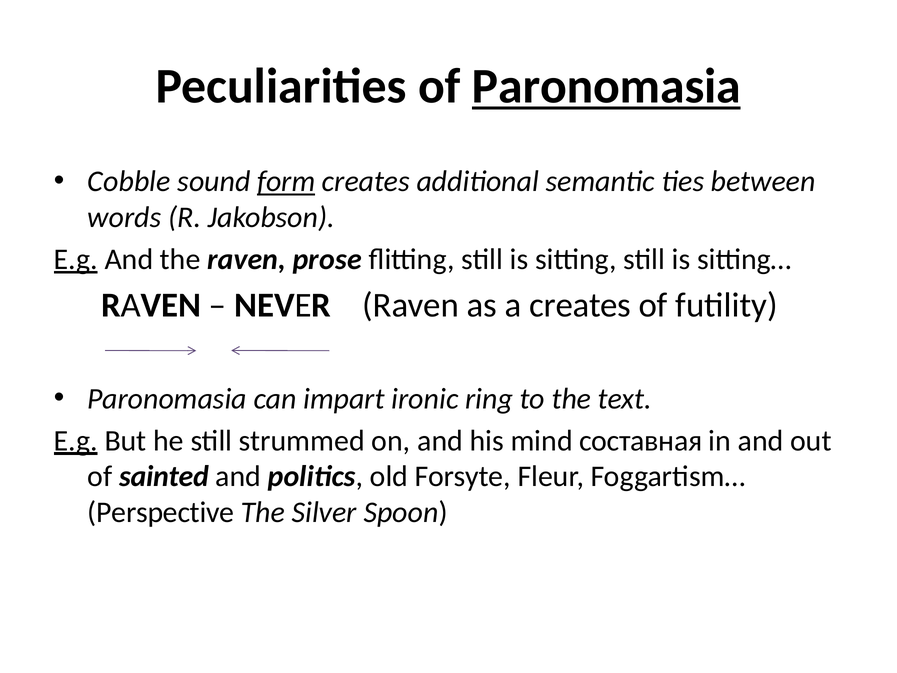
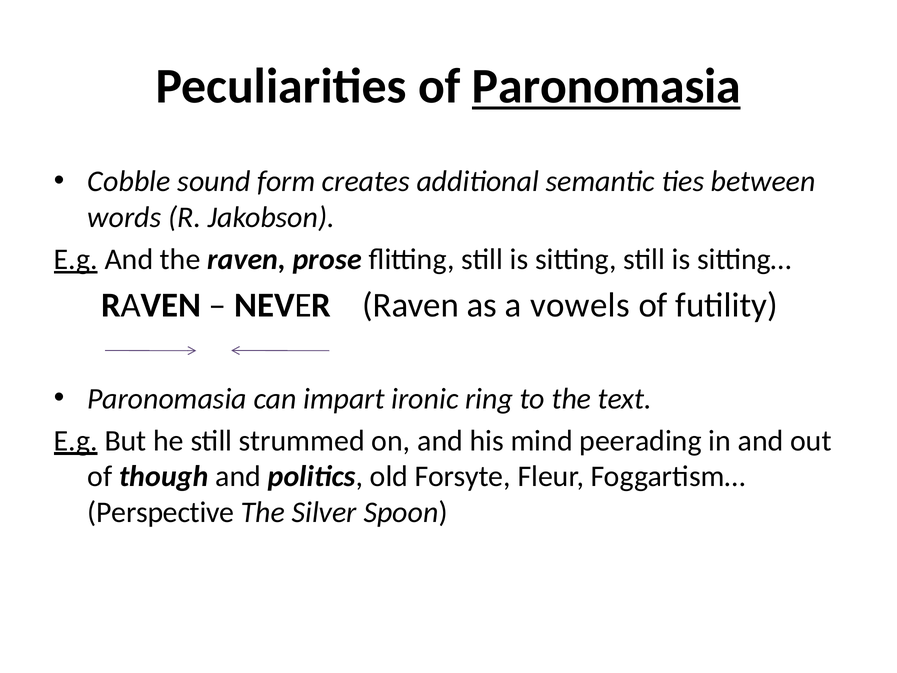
form underline: present -> none
a creates: creates -> vowels
составная: составная -> peerading
sainted: sainted -> though
